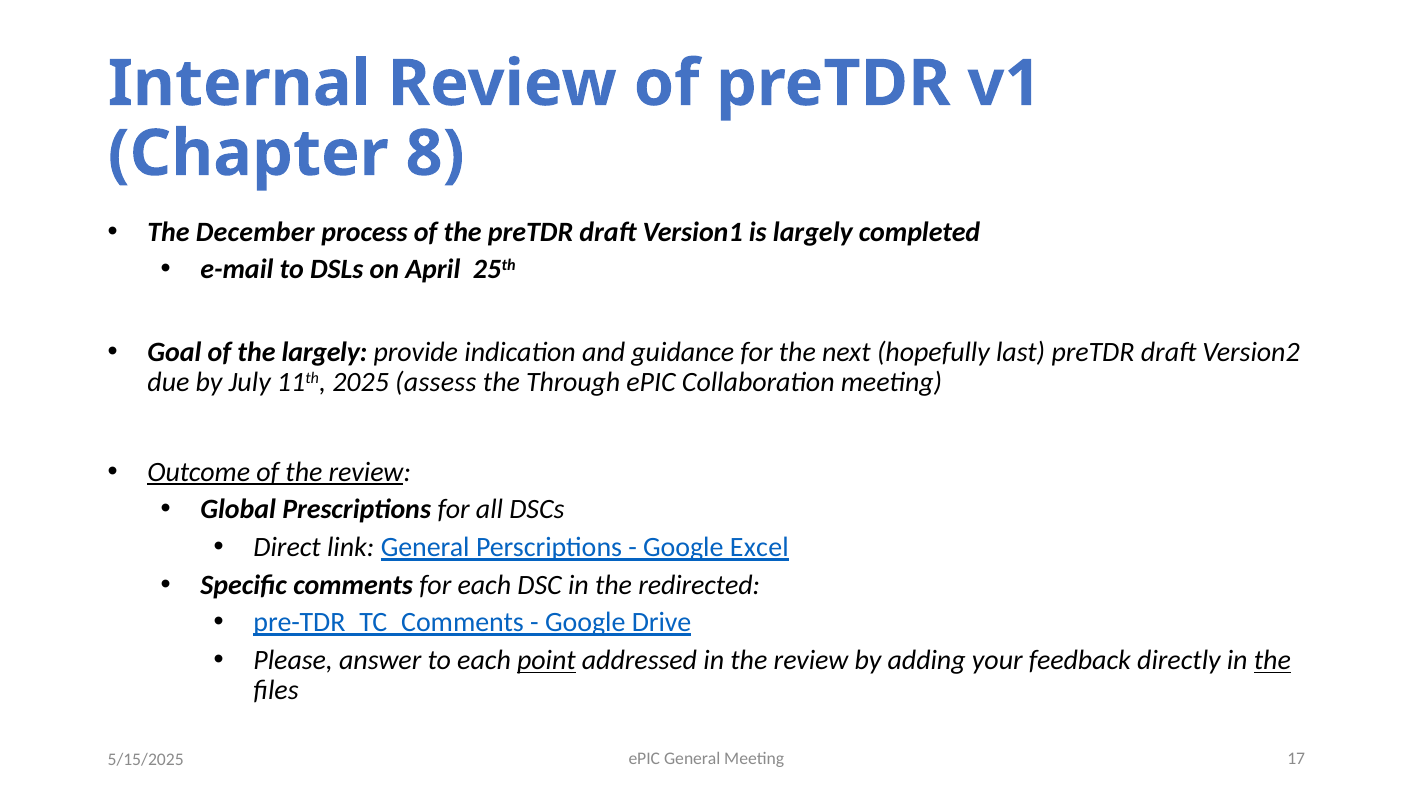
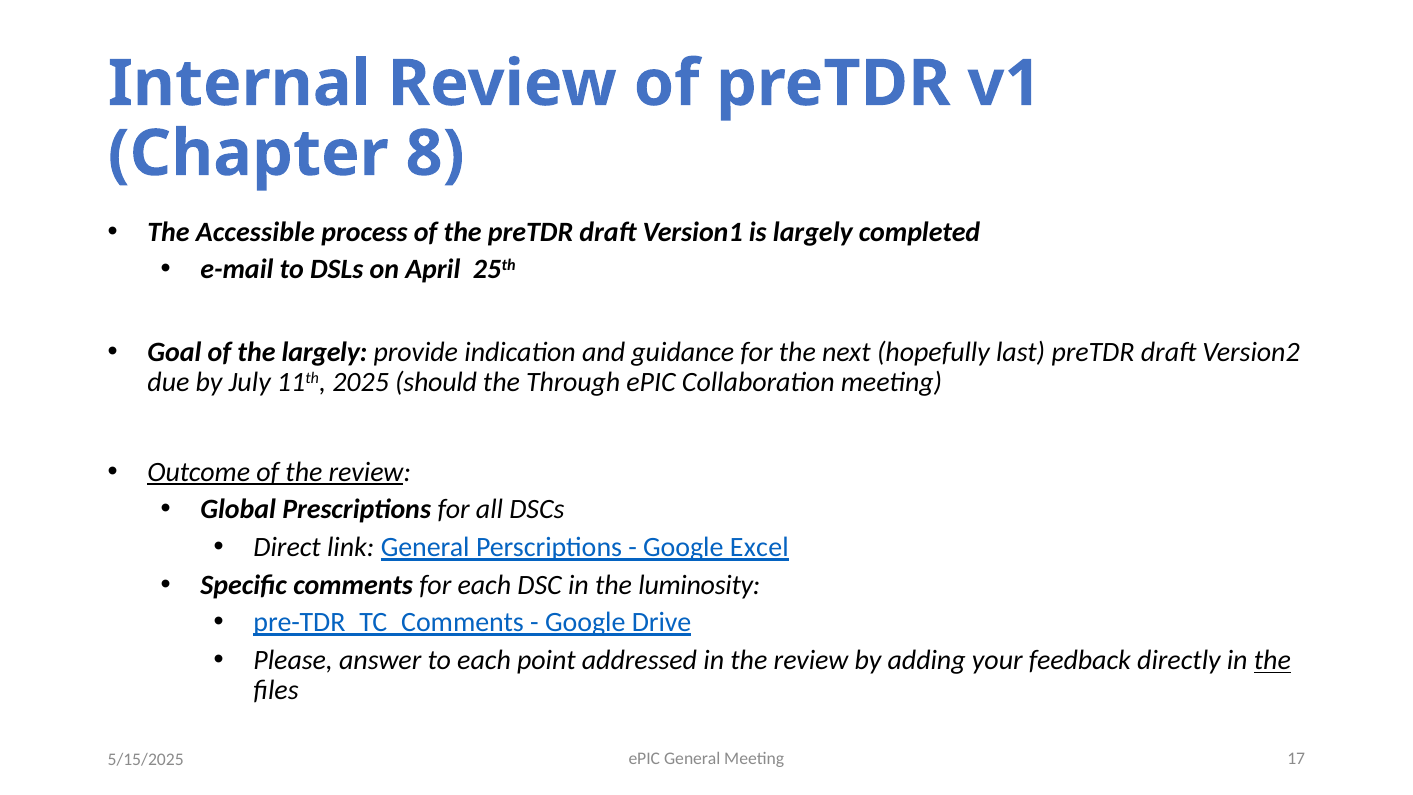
December: December -> Accessible
assess: assess -> should
redirected: redirected -> luminosity
point underline: present -> none
